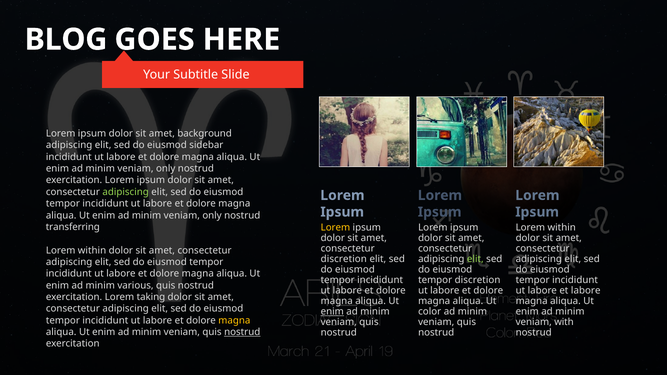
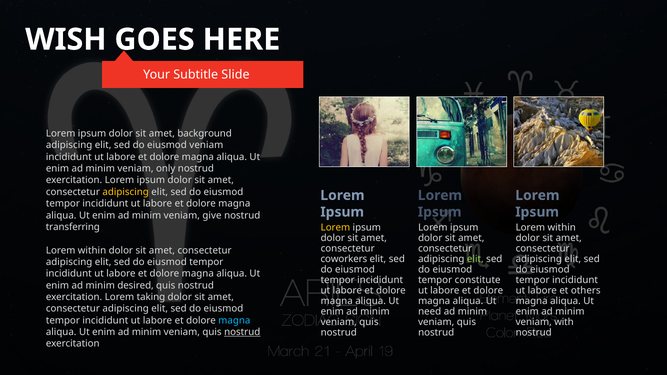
BLOG: BLOG -> WISH
eiusmod sidebar: sidebar -> veniam
adipiscing at (126, 192) colour: light green -> yellow
only at (212, 215): only -> give
discretion at (344, 259): discretion -> coworkers
tempor discretion: discretion -> constitute
various: various -> desired
et labore: labore -> others
enim at (332, 312) underline: present -> none
color: color -> need
magna at (234, 321) colour: yellow -> light blue
